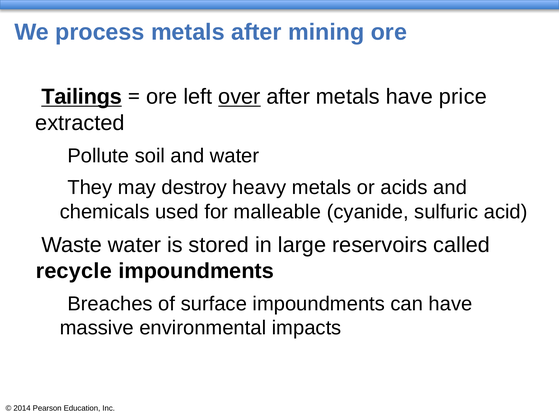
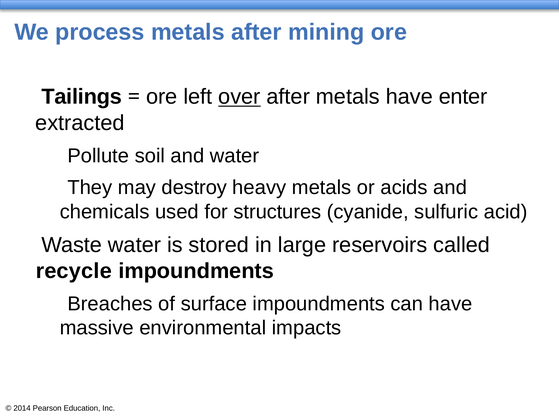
Tailings underline: present -> none
price: price -> enter
malleable: malleable -> structures
